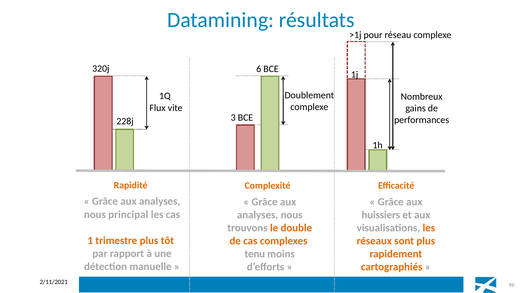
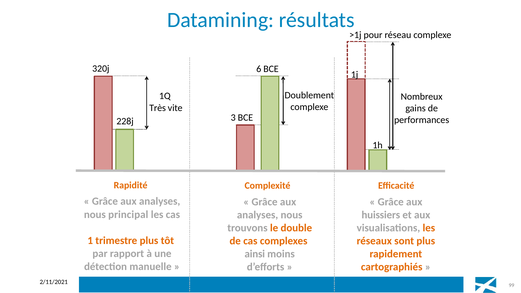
Flux: Flux -> Très
tenu: tenu -> ainsi
